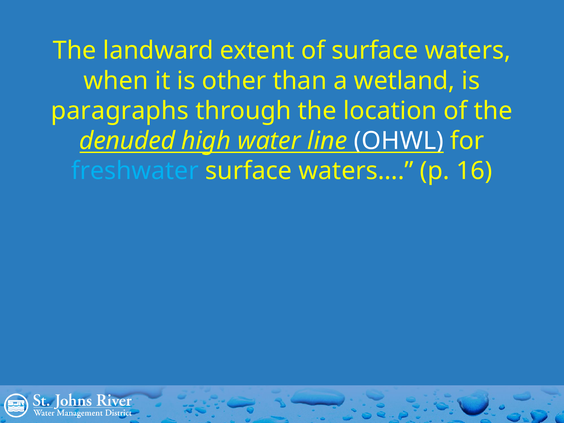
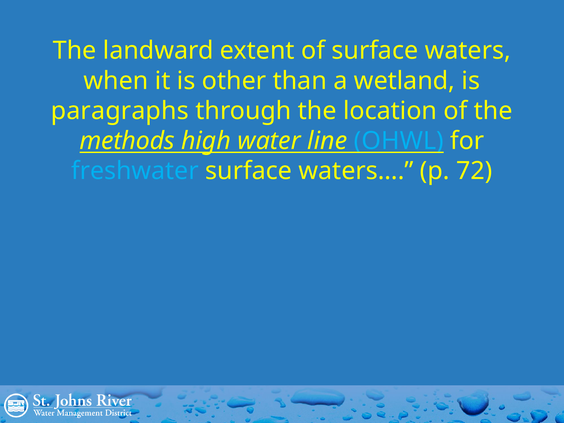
denuded: denuded -> methods
OHWL colour: white -> light blue
16: 16 -> 72
